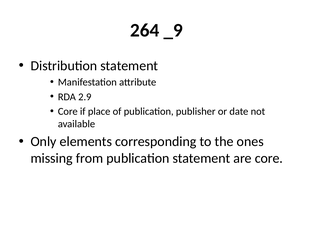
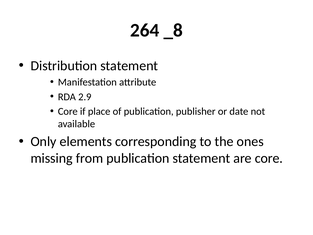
_9: _9 -> _8
